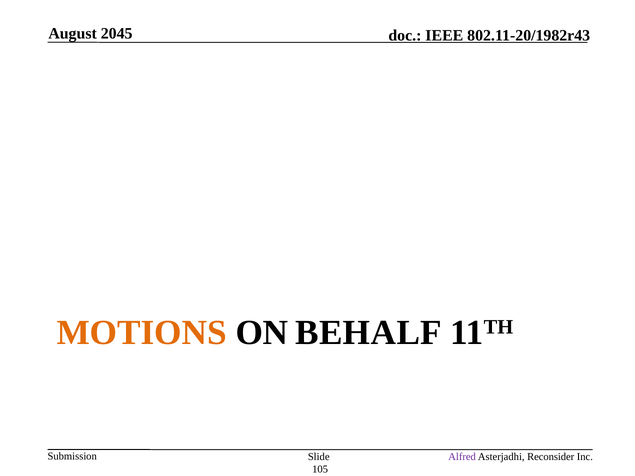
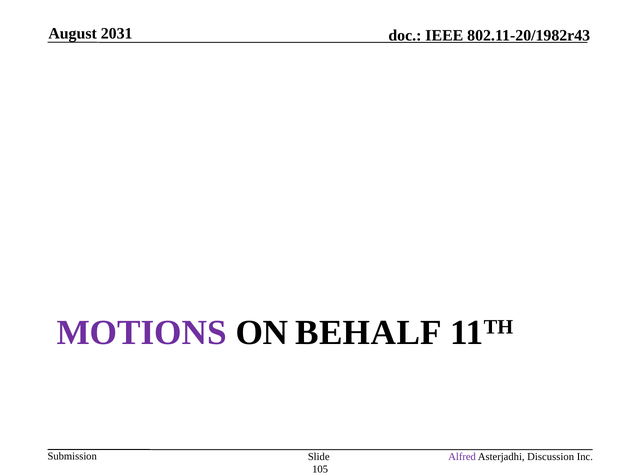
2045: 2045 -> 2031
MOTIONS colour: orange -> purple
Reconsider: Reconsider -> Discussion
